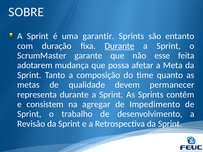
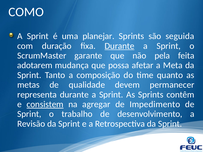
SOBRE: SOBRE -> COMO
garantir: garantir -> planejar
entanto: entanto -> seguida
esse: esse -> pela
consistem underline: none -> present
